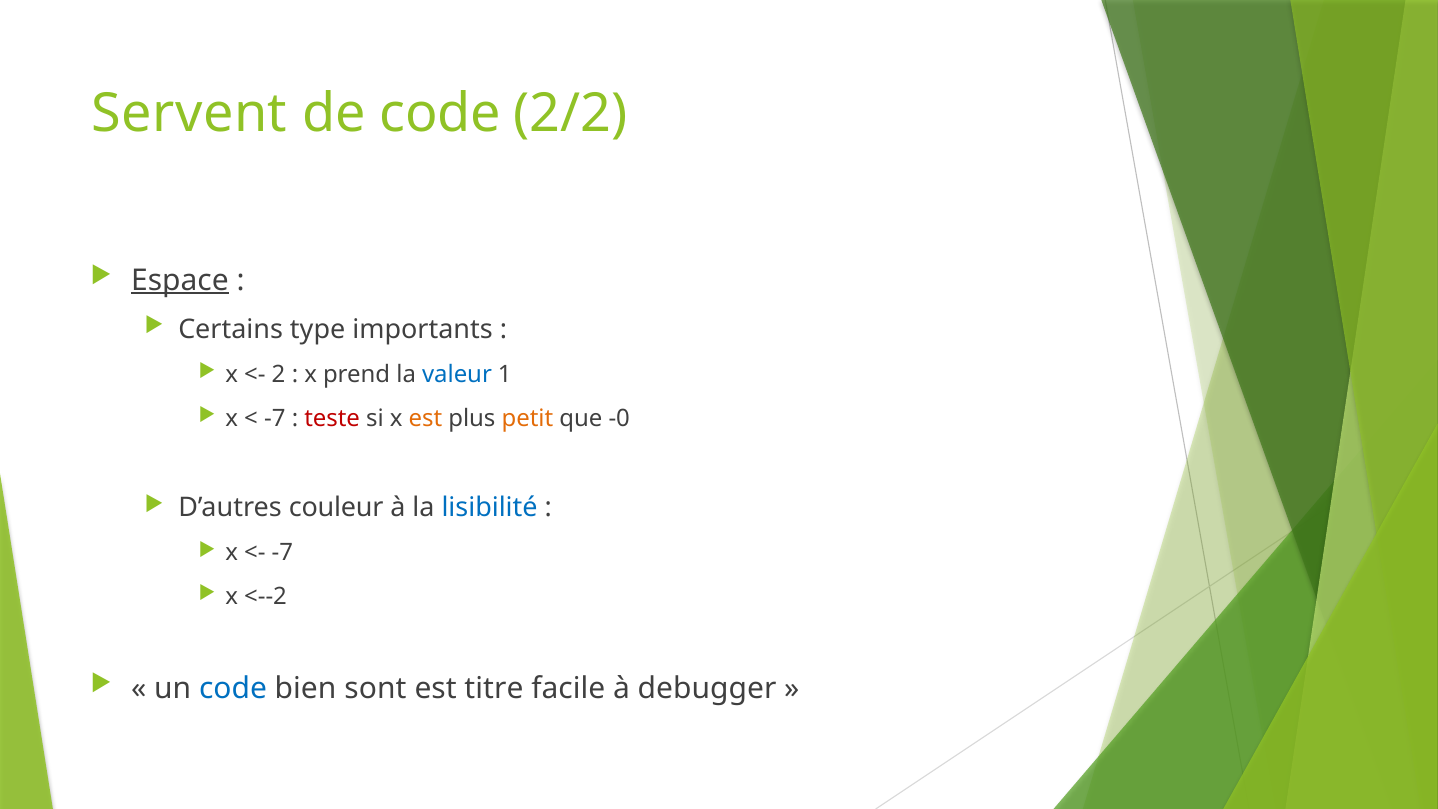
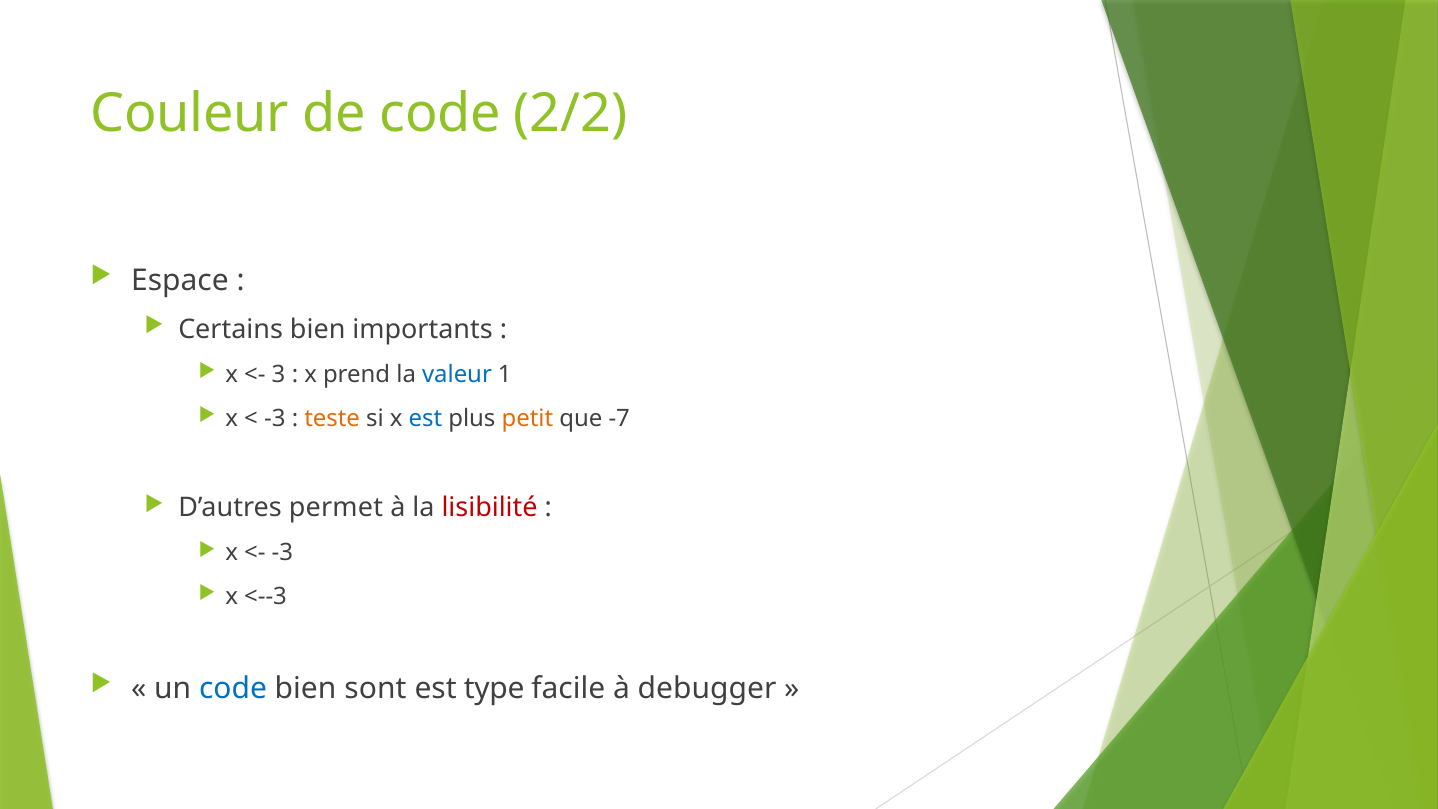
Servent: Servent -> Couleur
Espace underline: present -> none
Certains type: type -> bien
2: 2 -> 3
-7 at (275, 418): -7 -> -3
teste colour: red -> orange
est at (425, 418) colour: orange -> blue
-0: -0 -> -7
couleur: couleur -> permet
lisibilité colour: blue -> red
-7 at (282, 553): -7 -> -3
<--2: <--2 -> <--3
titre: titre -> type
